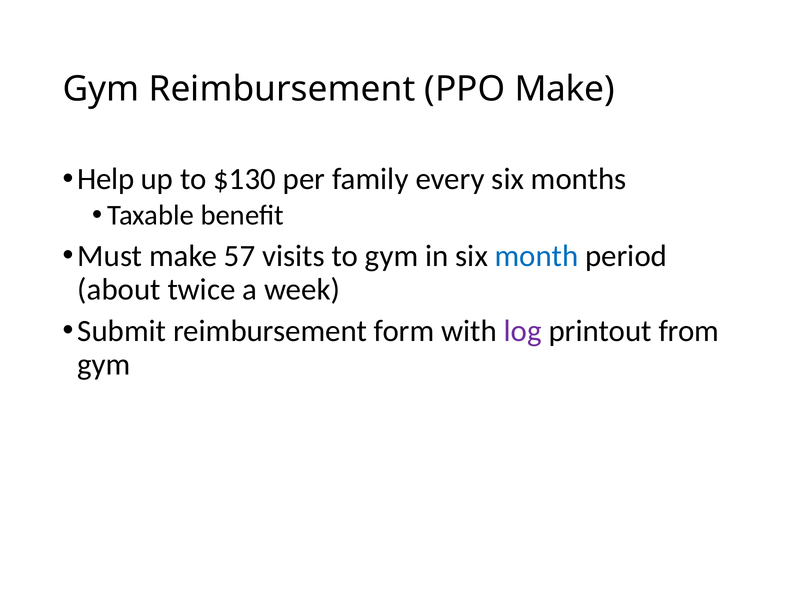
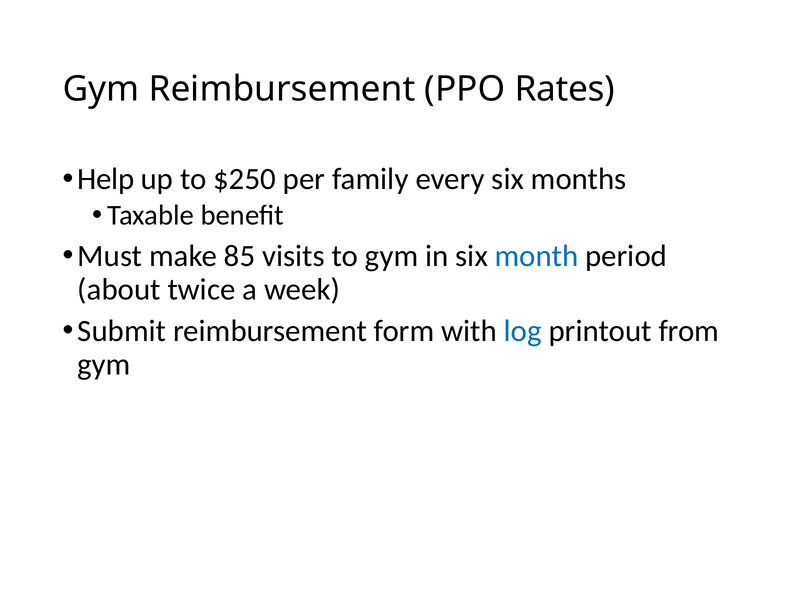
PPO Make: Make -> Rates
$130: $130 -> $250
57: 57 -> 85
log colour: purple -> blue
